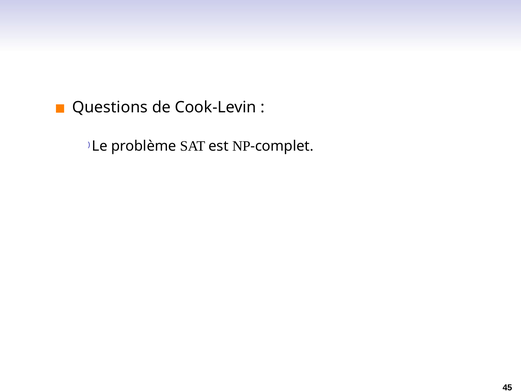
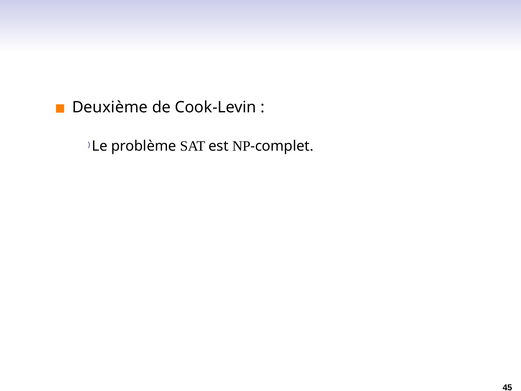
Questions: Questions -> Deuxième
